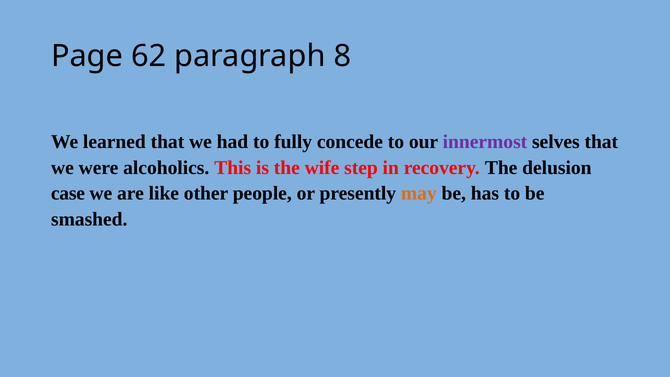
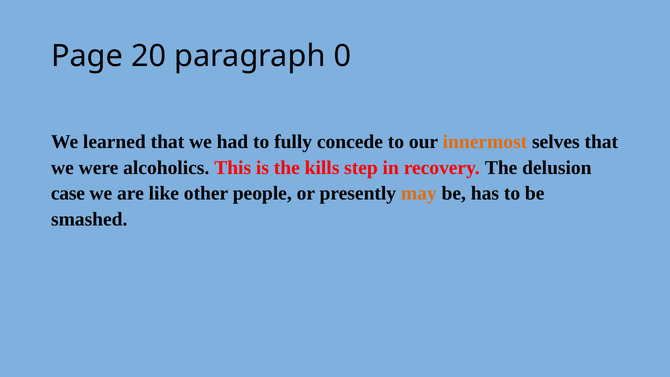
62: 62 -> 20
8: 8 -> 0
innermost colour: purple -> orange
wife: wife -> kills
